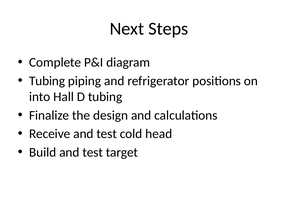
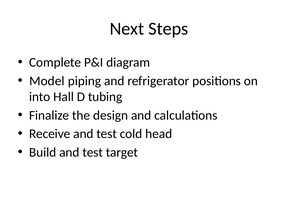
Tubing at (47, 81): Tubing -> Model
